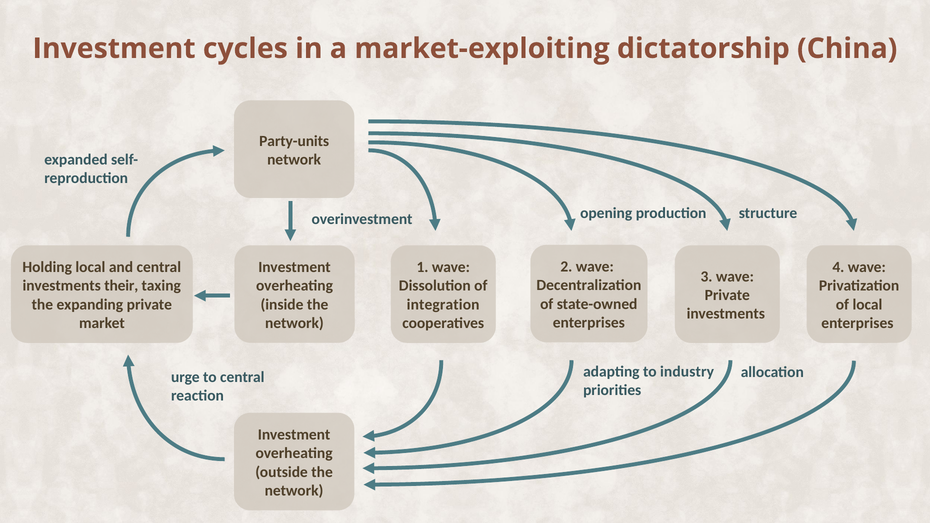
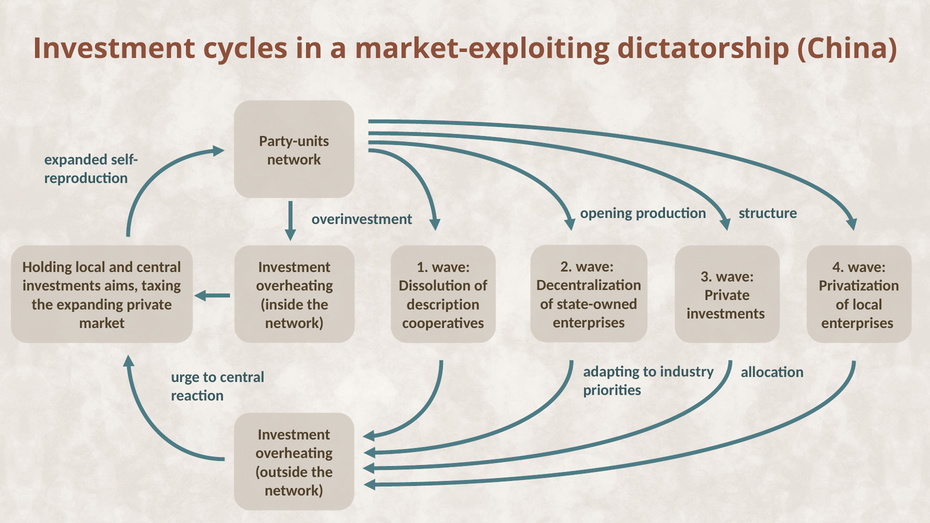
their: their -> aims
integration: integration -> description
